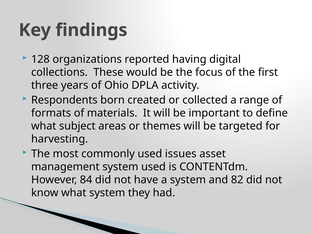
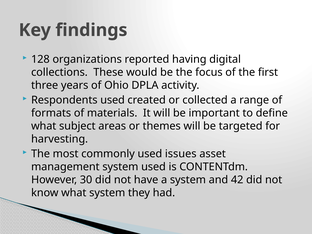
Respondents born: born -> used
84: 84 -> 30
82: 82 -> 42
